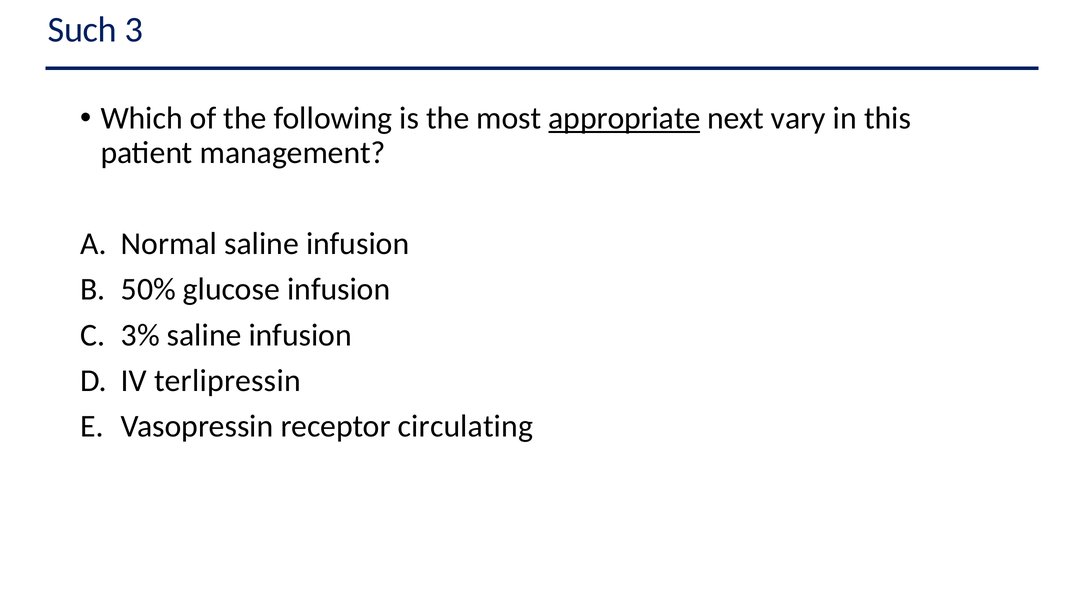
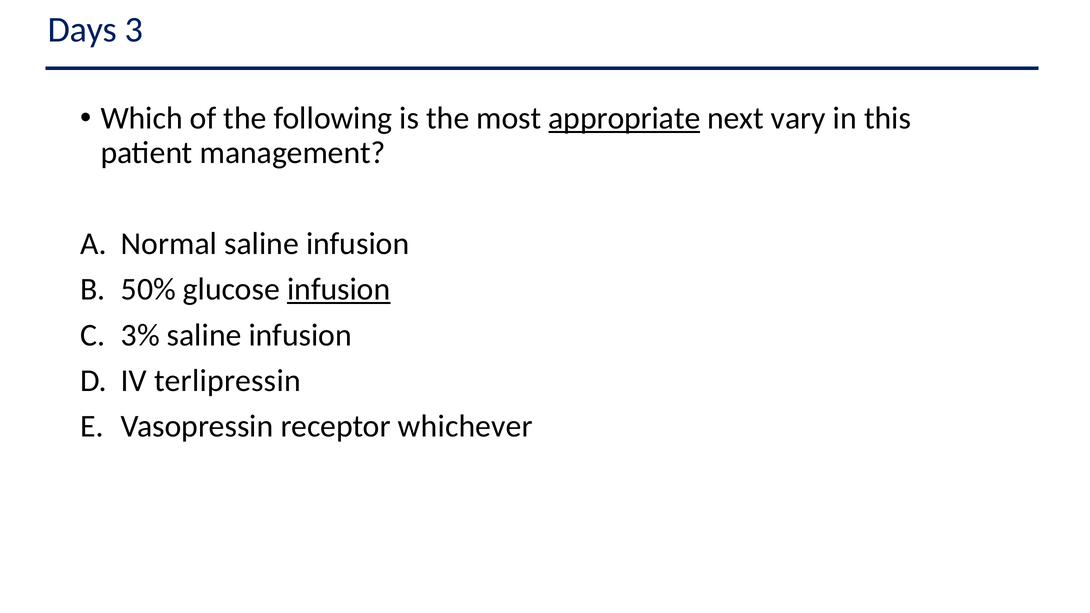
Such: Such -> Days
infusion at (339, 290) underline: none -> present
circulating: circulating -> whichever
